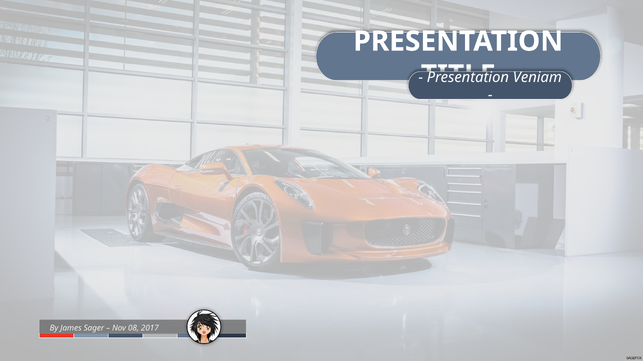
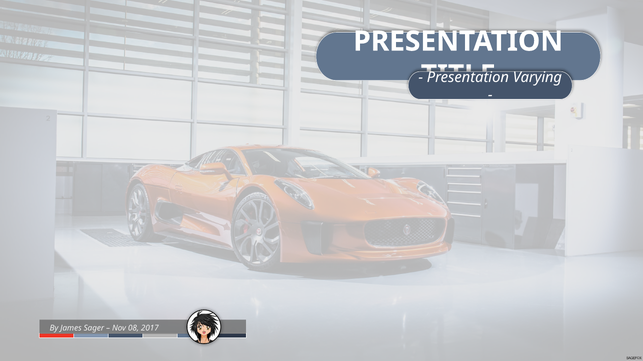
Veniam: Veniam -> Varying
